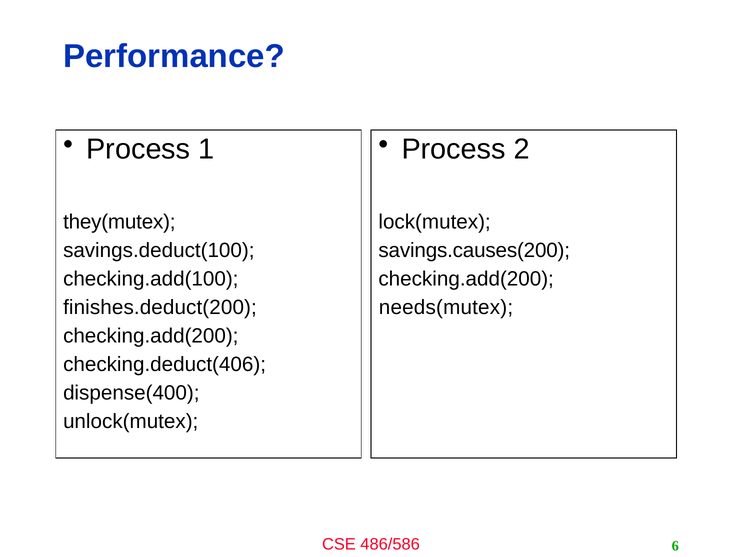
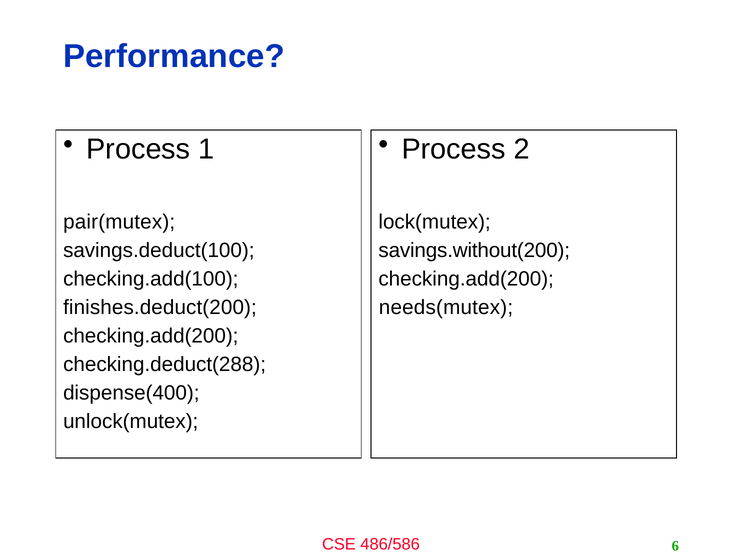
they(mutex: they(mutex -> pair(mutex
savings.causes(200: savings.causes(200 -> savings.without(200
checking.deduct(406: checking.deduct(406 -> checking.deduct(288
